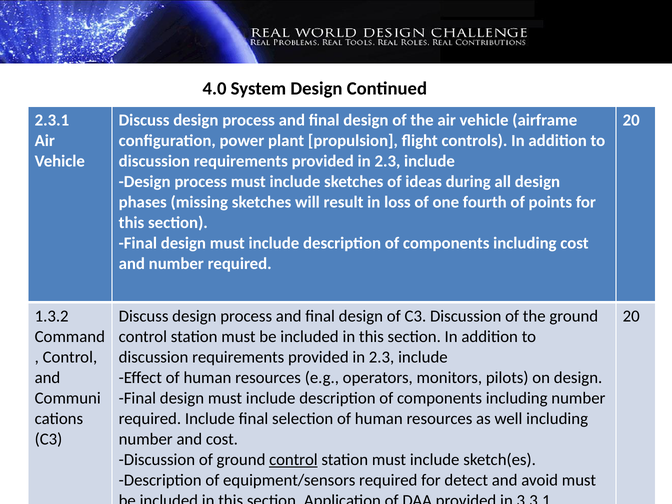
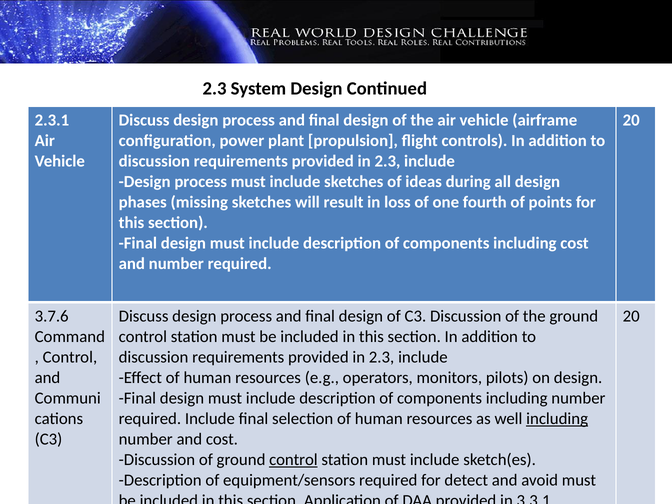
4.0 at (215, 89): 4.0 -> 2.3
1.3.2: 1.3.2 -> 3.7.6
including at (557, 419) underline: none -> present
